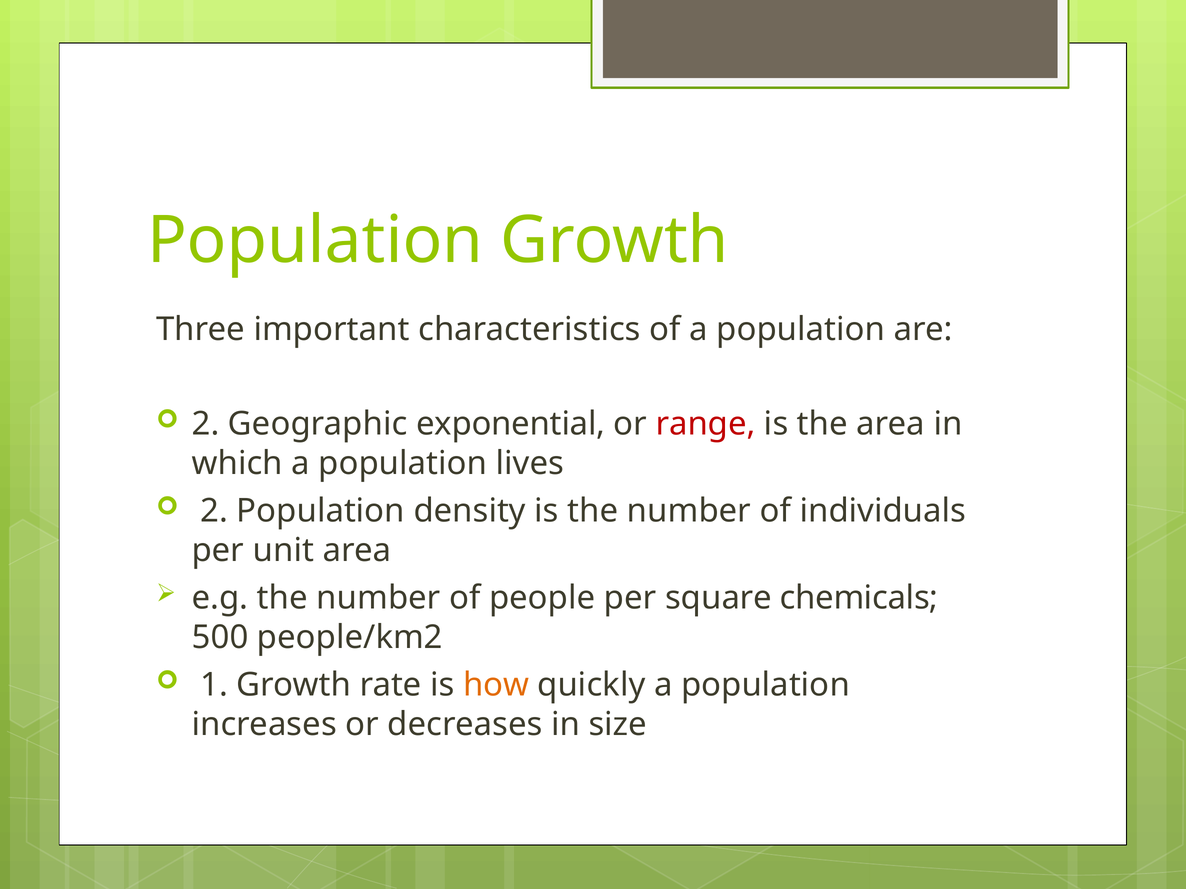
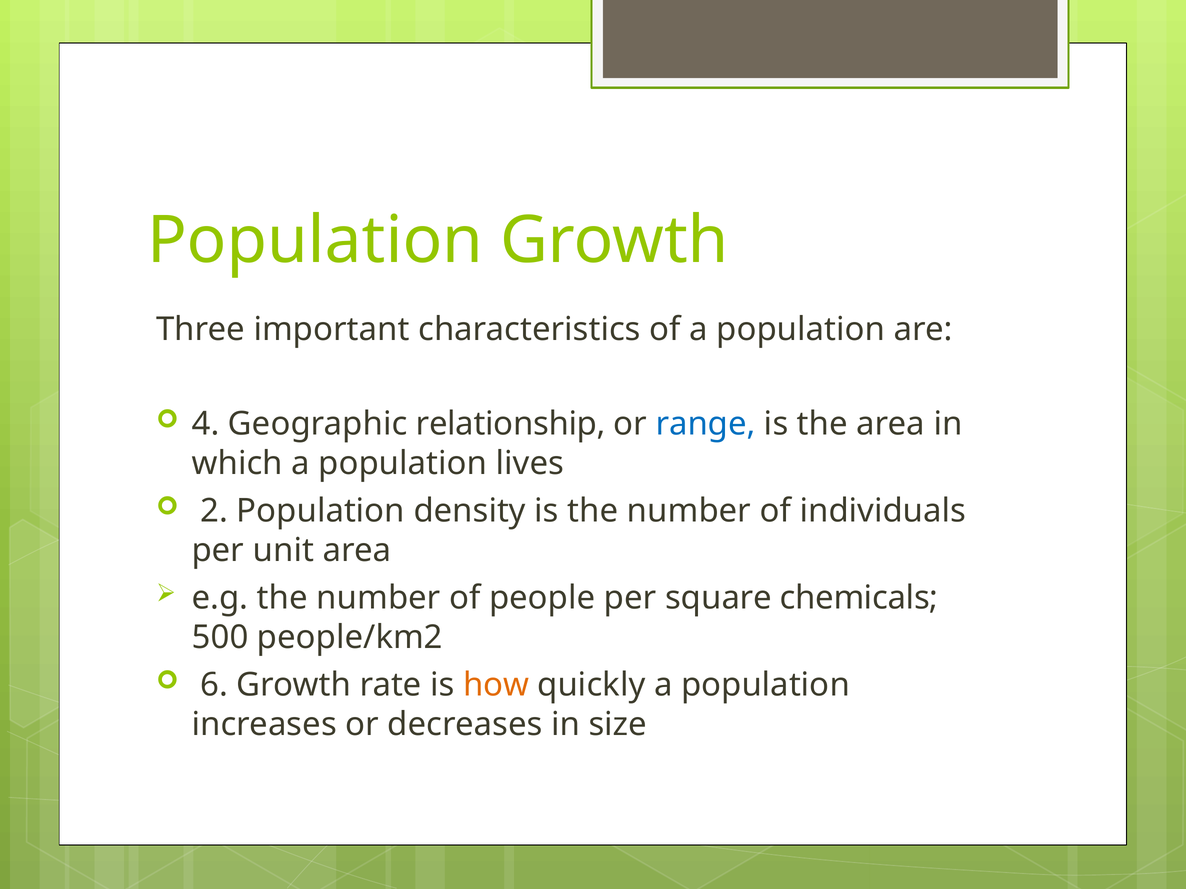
2 at (206, 424): 2 -> 4
exponential: exponential -> relationship
range colour: red -> blue
1: 1 -> 6
